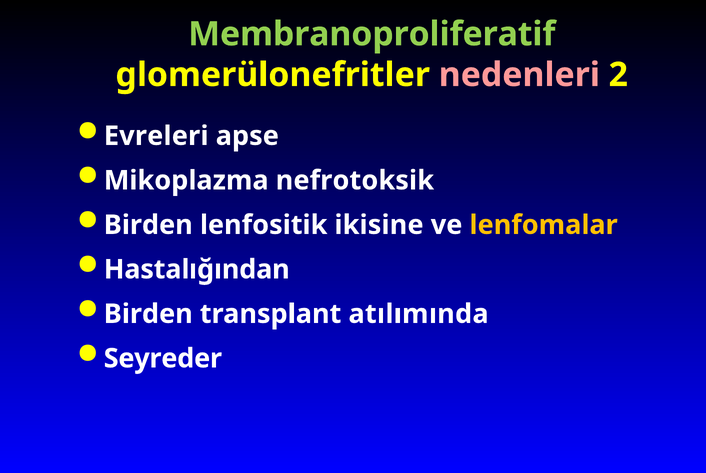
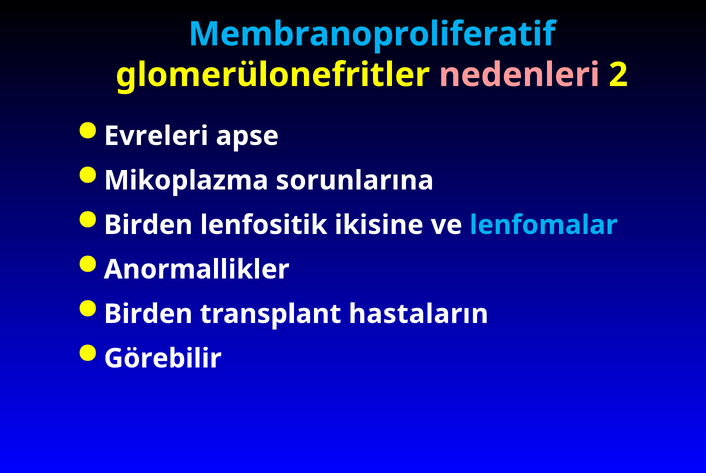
Membranoproliferatif colour: light green -> light blue
nefrotoksik: nefrotoksik -> sorunlarına
lenfomalar colour: yellow -> light blue
Hastalığından: Hastalığından -> Anormallikler
atılımında: atılımında -> hastaların
Seyreder: Seyreder -> Görebilir
